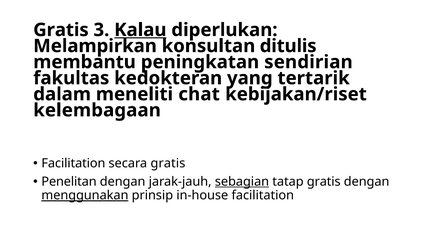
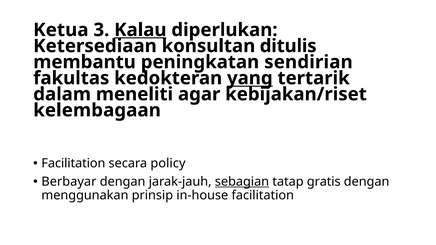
Gratis at (61, 30): Gratis -> Ketua
Melampirkan: Melampirkan -> Ketersediaan
yang underline: none -> present
chat: chat -> agar
secara gratis: gratis -> policy
Penelitan: Penelitan -> Berbayar
menggunakan underline: present -> none
